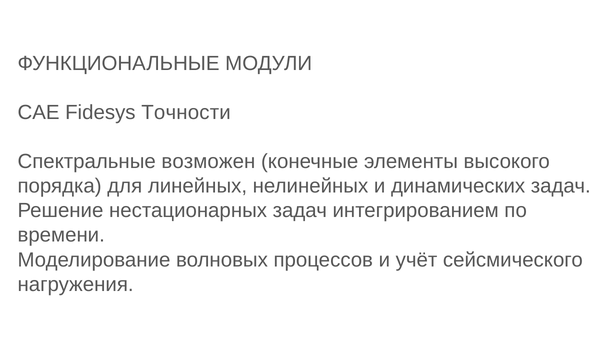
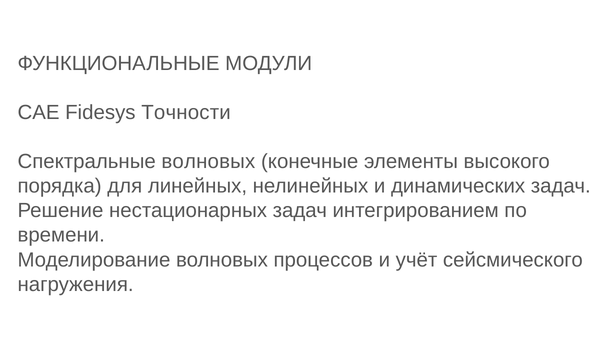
Спектральные возможен: возможен -> волновых
